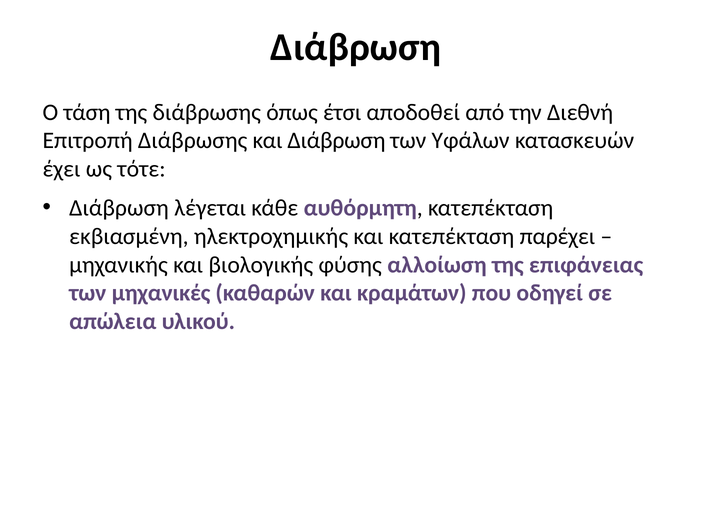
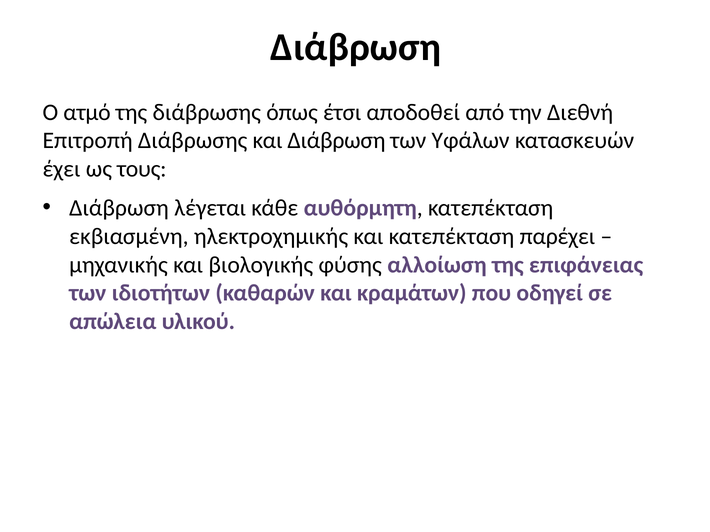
τάση: τάση -> ατμό
τότε: τότε -> τους
μηχανικές: μηχανικές -> ιδιοτήτων
